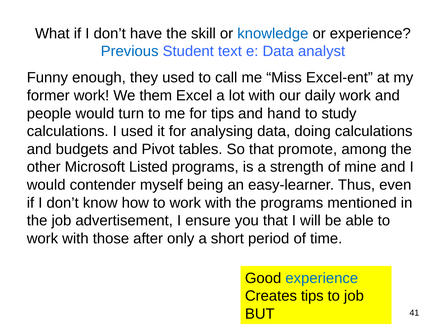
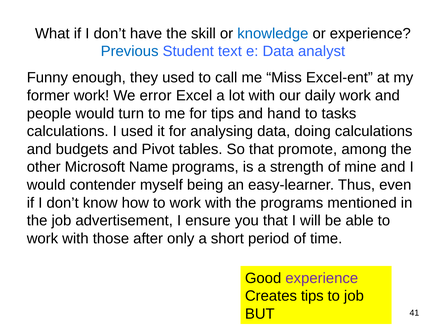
them: them -> error
study: study -> tasks
Listed: Listed -> Name
experience at (322, 278) colour: blue -> purple
